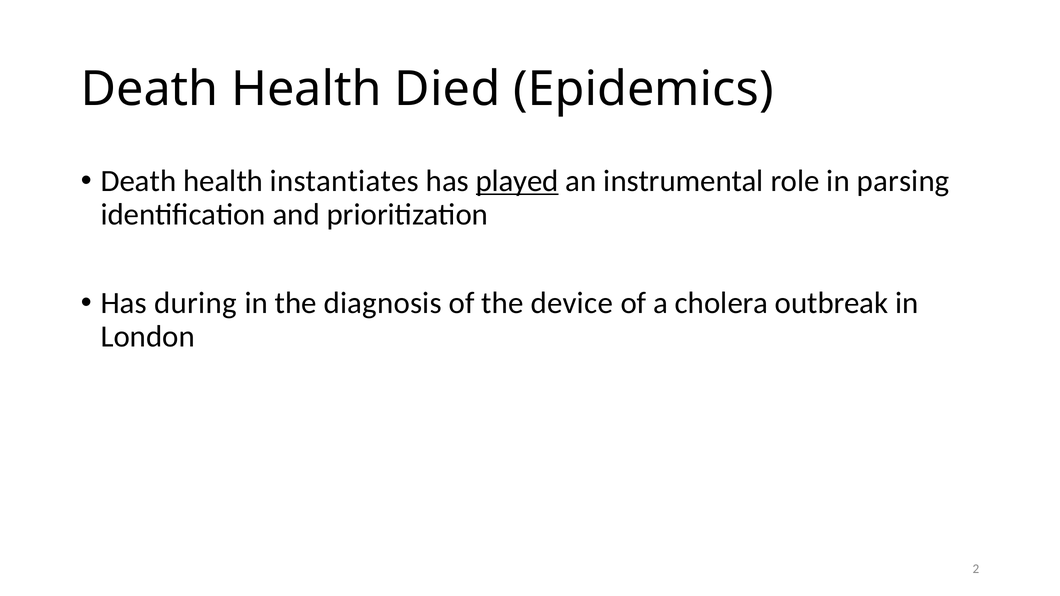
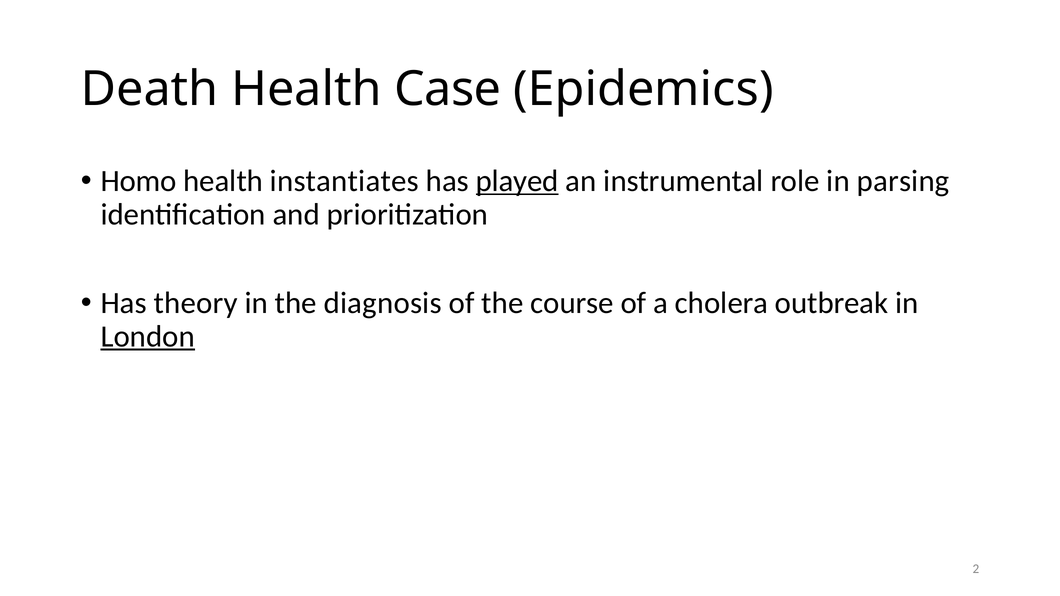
Died: Died -> Case
Death at (138, 181): Death -> Homo
during: during -> theory
device: device -> course
London underline: none -> present
